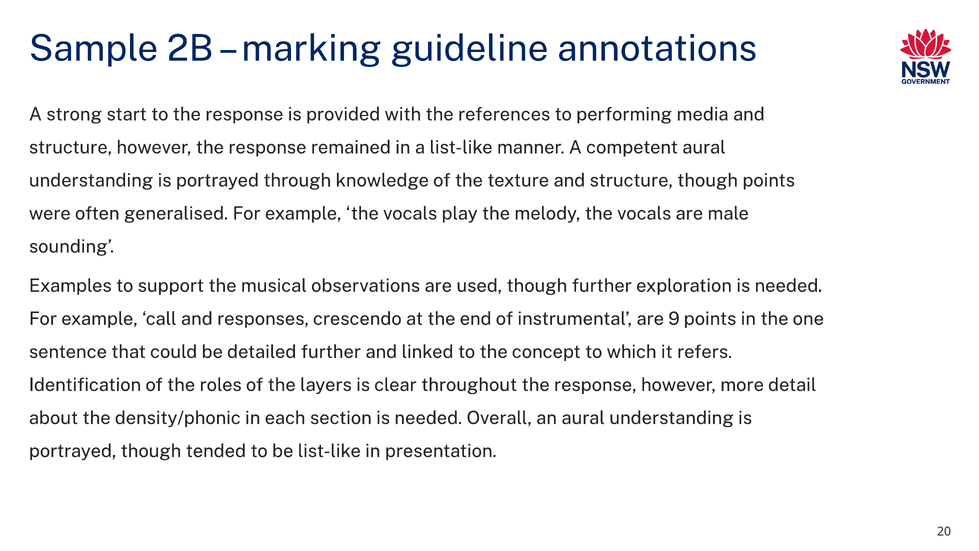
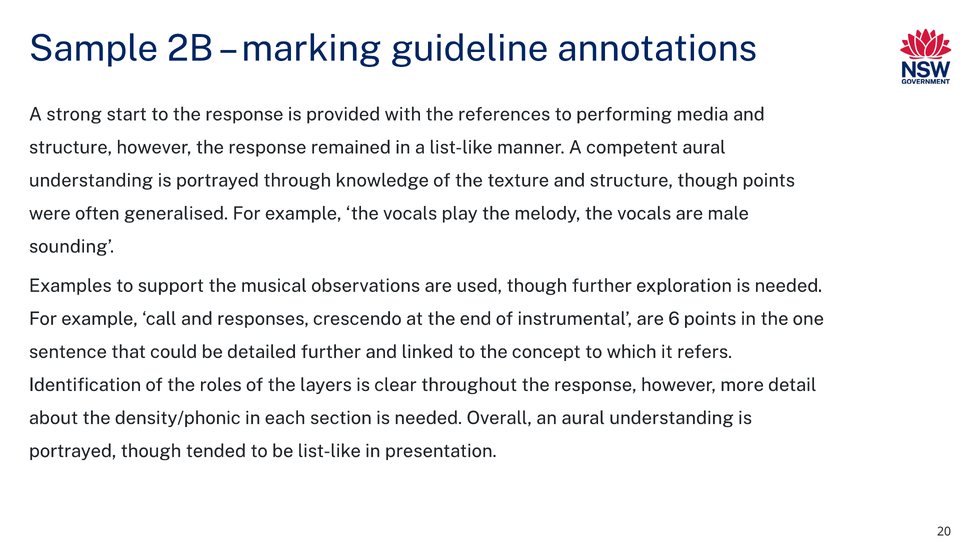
9: 9 -> 6
